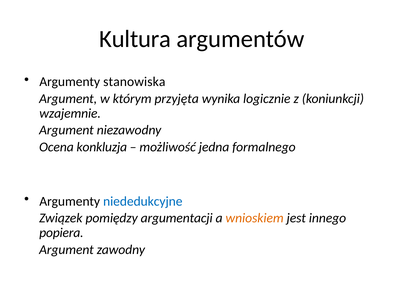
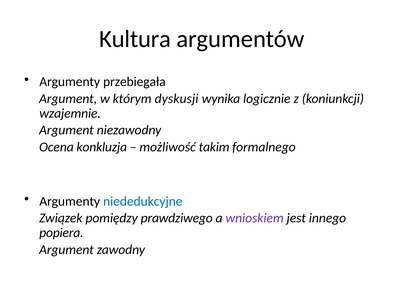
stanowiska: stanowiska -> przebiegała
przyjęta: przyjęta -> dyskusji
jedna: jedna -> takim
argumentacji: argumentacji -> prawdziwego
wnioskiem colour: orange -> purple
